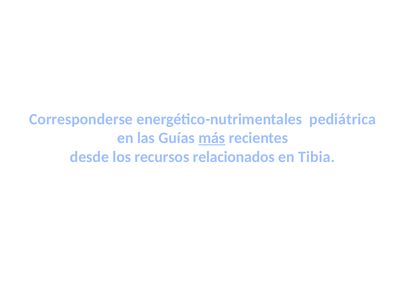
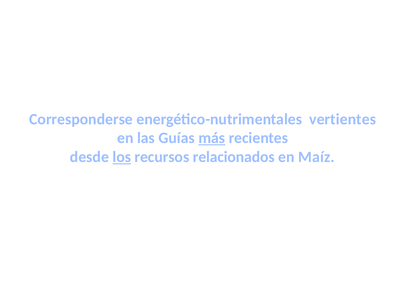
pediátrica: pediátrica -> vertientes
los underline: none -> present
Tibia: Tibia -> Maíz
